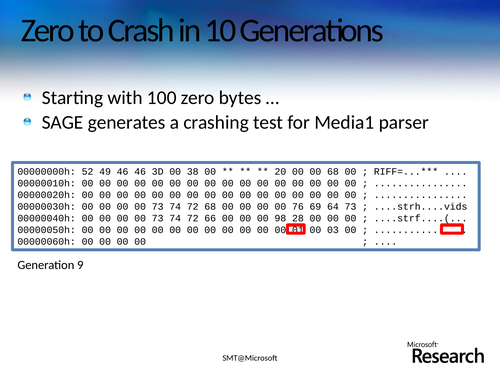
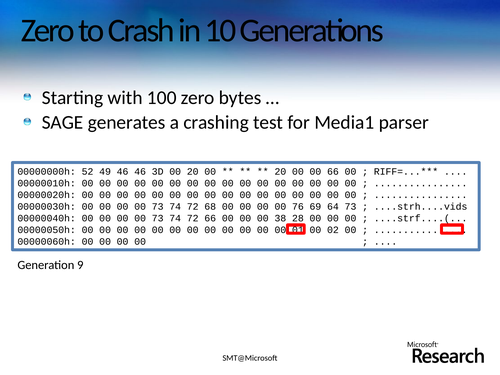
00 38: 38 -> 20
00 68: 68 -> 66
98: 98 -> 38
03: 03 -> 02
